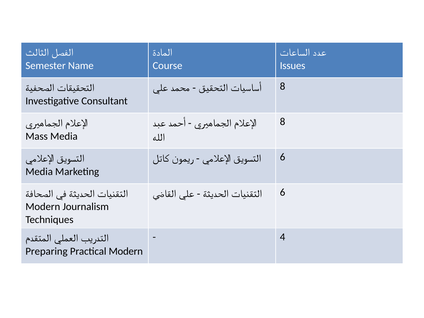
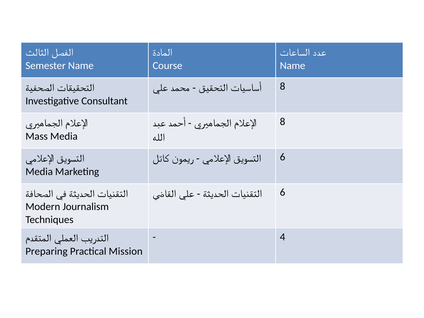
Issues at (293, 66): Issues -> Name
Practical Modern: Modern -> Mission
